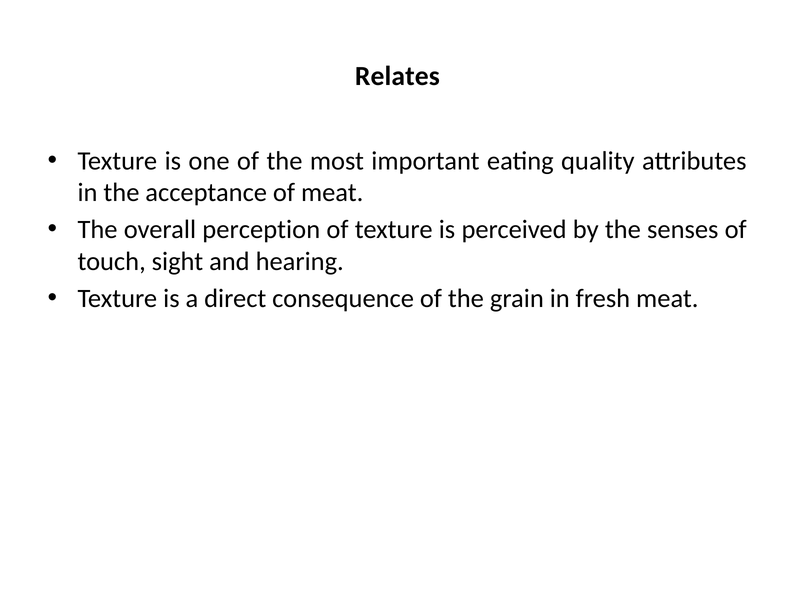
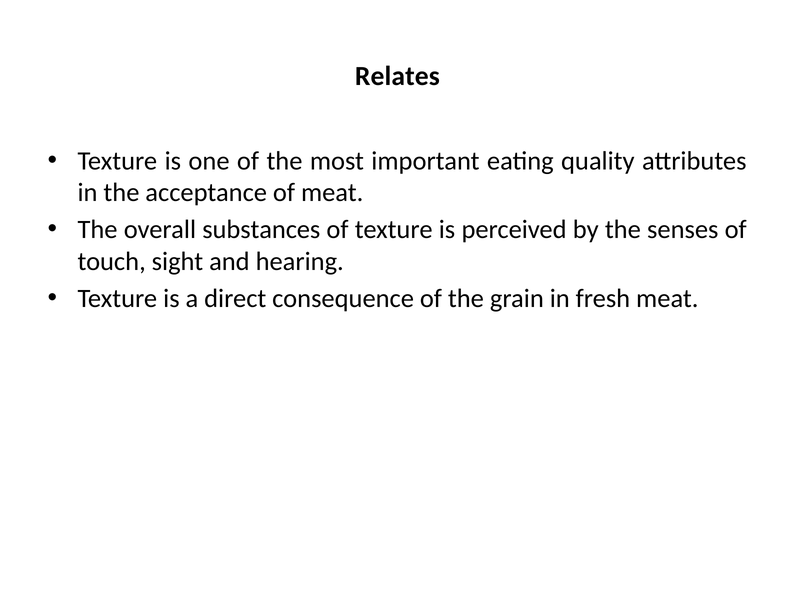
perception: perception -> substances
